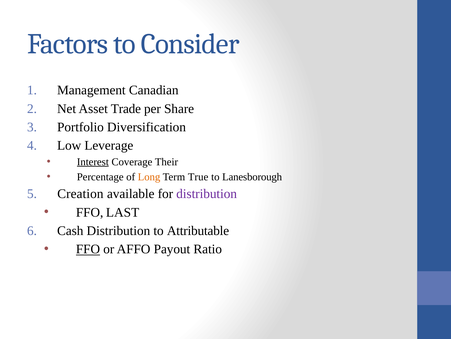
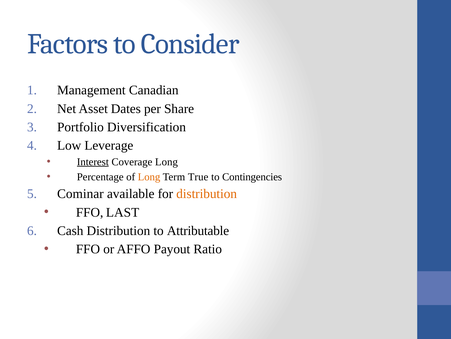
Trade: Trade -> Dates
Coverage Their: Their -> Long
Lanesborough: Lanesborough -> Contingencies
Creation: Creation -> Cominar
distribution at (207, 194) colour: purple -> orange
FFO at (88, 249) underline: present -> none
